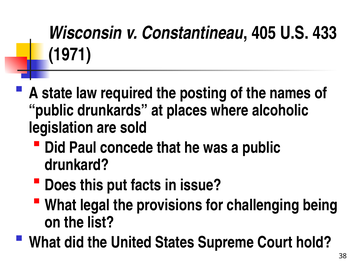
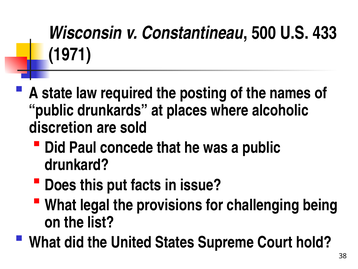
405: 405 -> 500
legislation: legislation -> discretion
